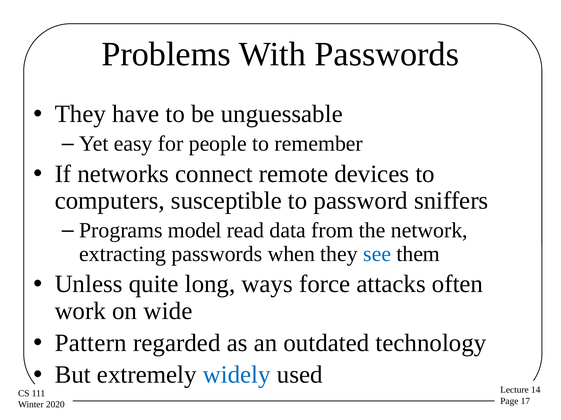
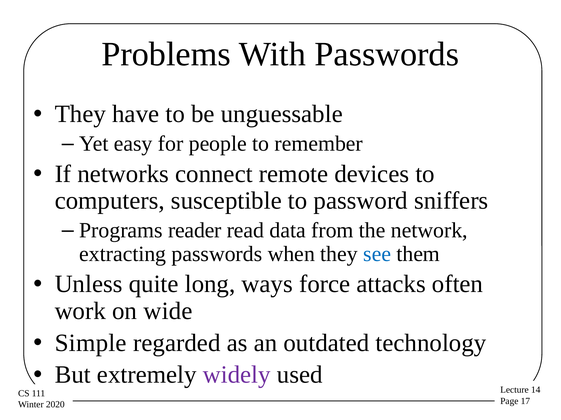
model: model -> reader
Pattern: Pattern -> Simple
widely colour: blue -> purple
